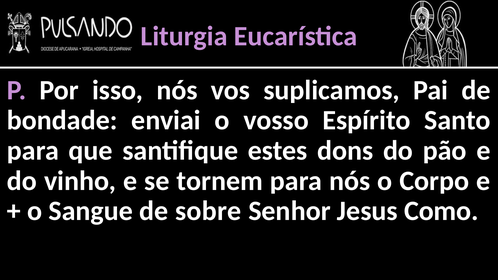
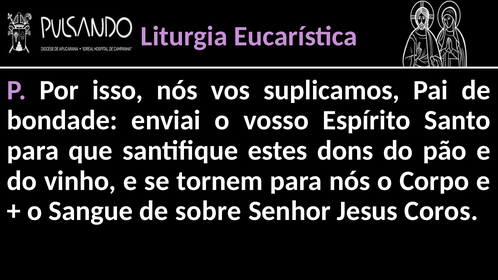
Como: Como -> Coros
